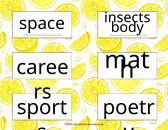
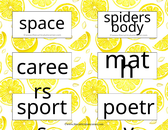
insects: insects -> spiders
